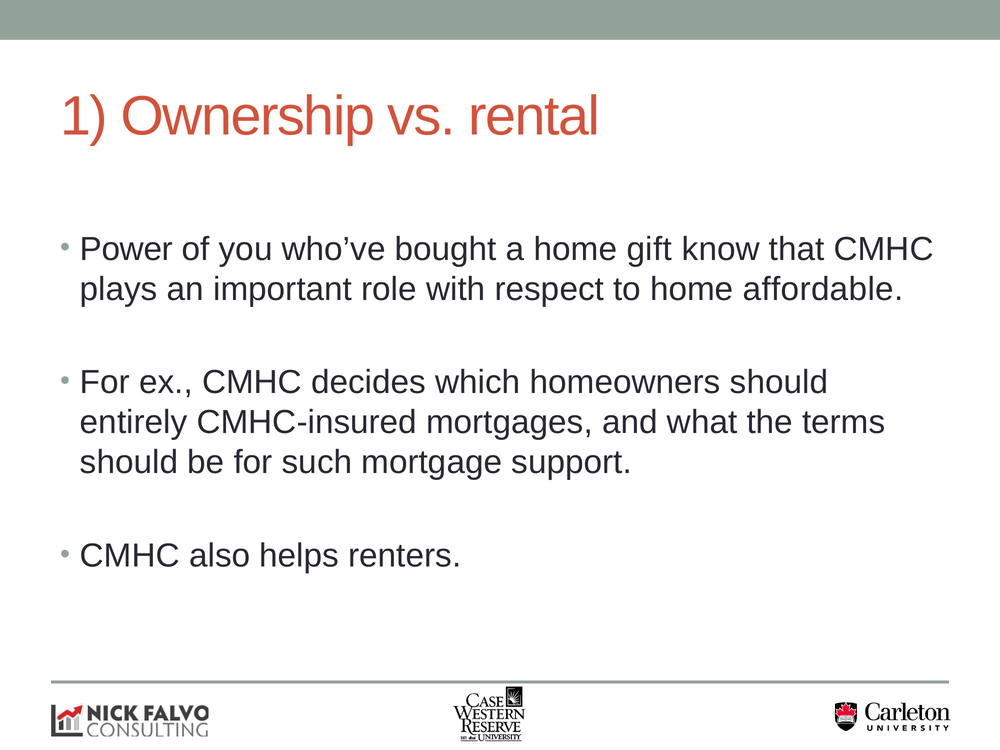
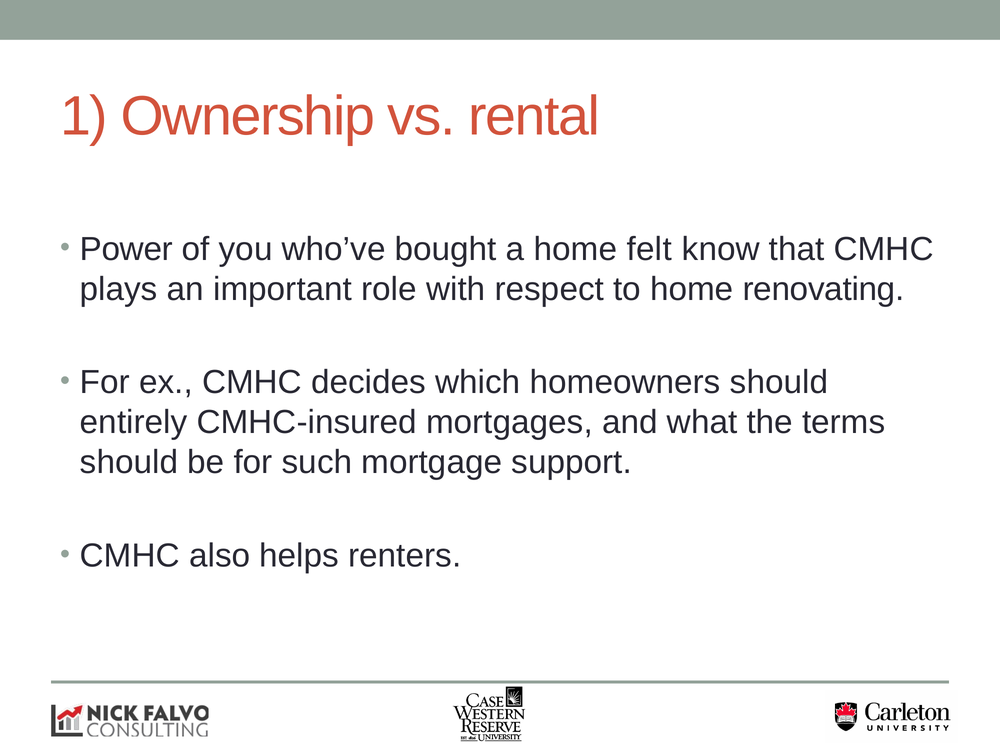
gift: gift -> felt
affordable: affordable -> renovating
